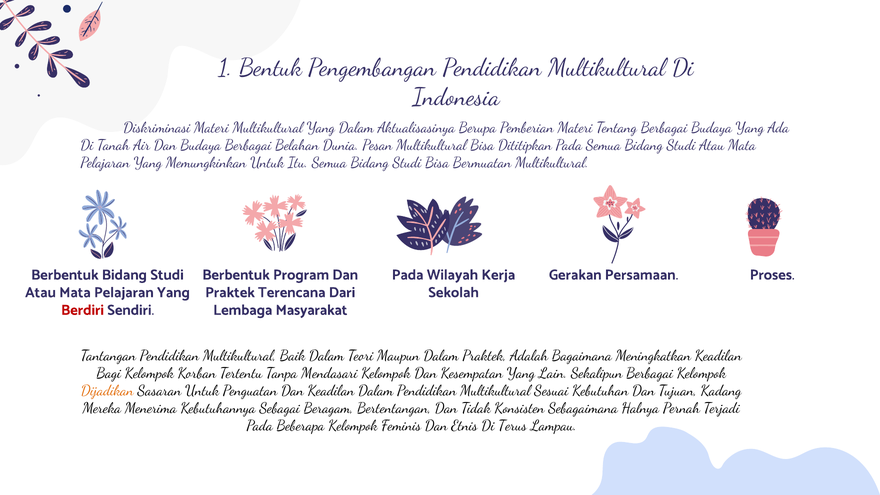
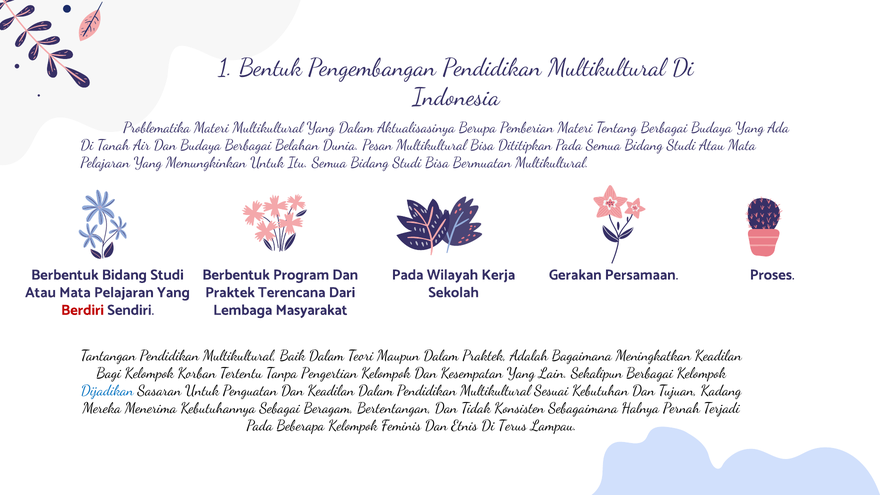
Diskriminasi: Diskriminasi -> Problematika
Mendasari: Mendasari -> Pengertian
Dijadikan colour: orange -> blue
